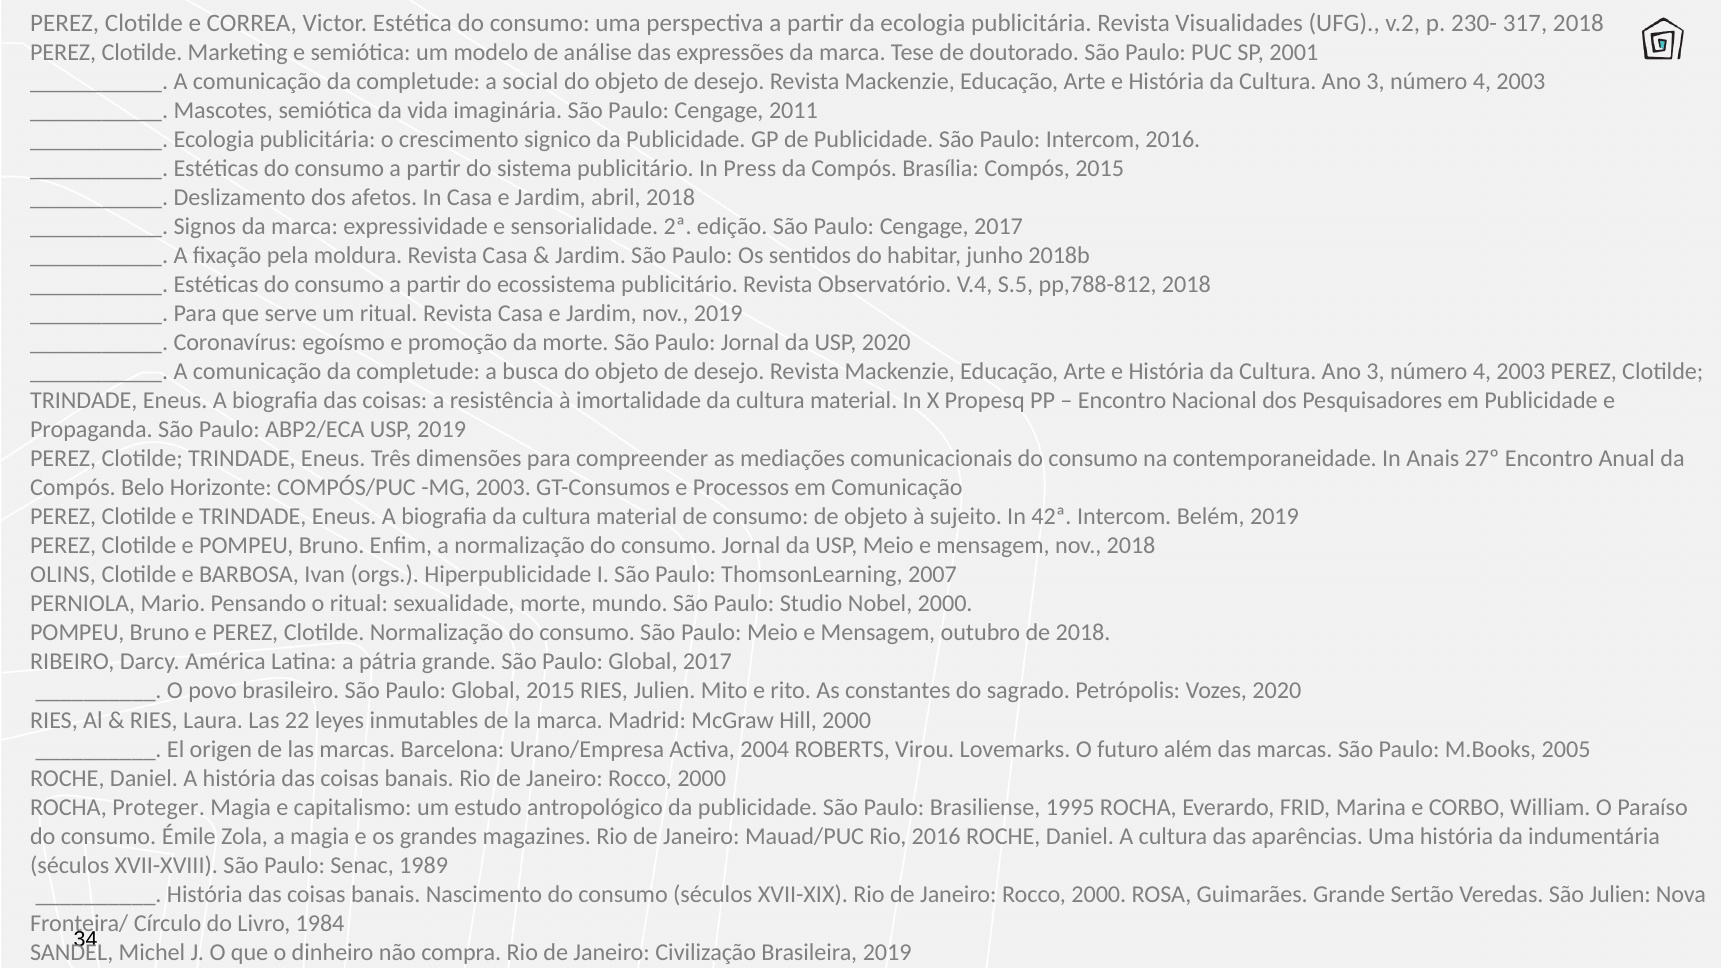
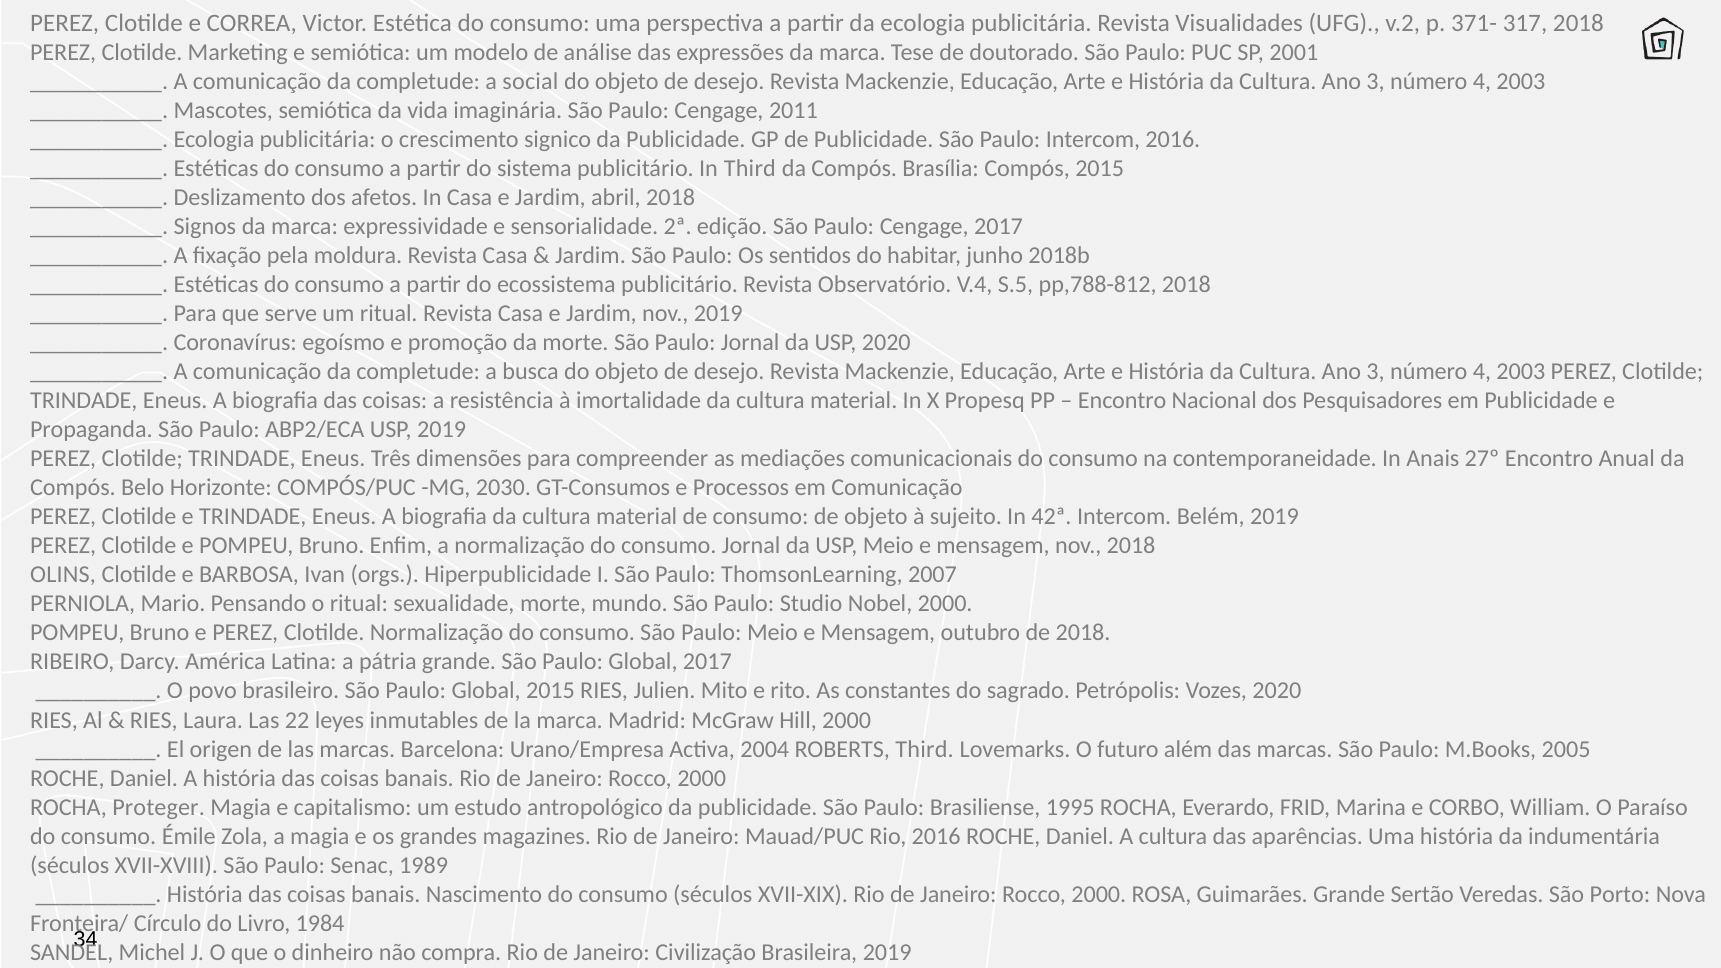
230-: 230- -> 371-
In Press: Press -> Third
MG 2003: 2003 -> 2030
ROBERTS Virou: Virou -> Third
São Julien: Julien -> Porto
